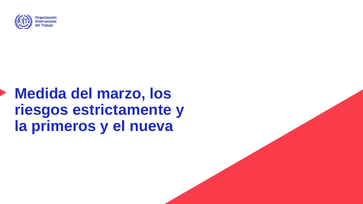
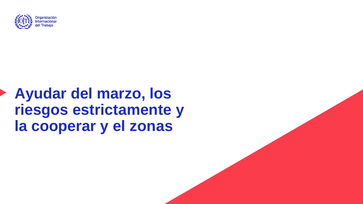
Medida: Medida -> Ayudar
primeros: primeros -> cooperar
nueva: nueva -> zonas
